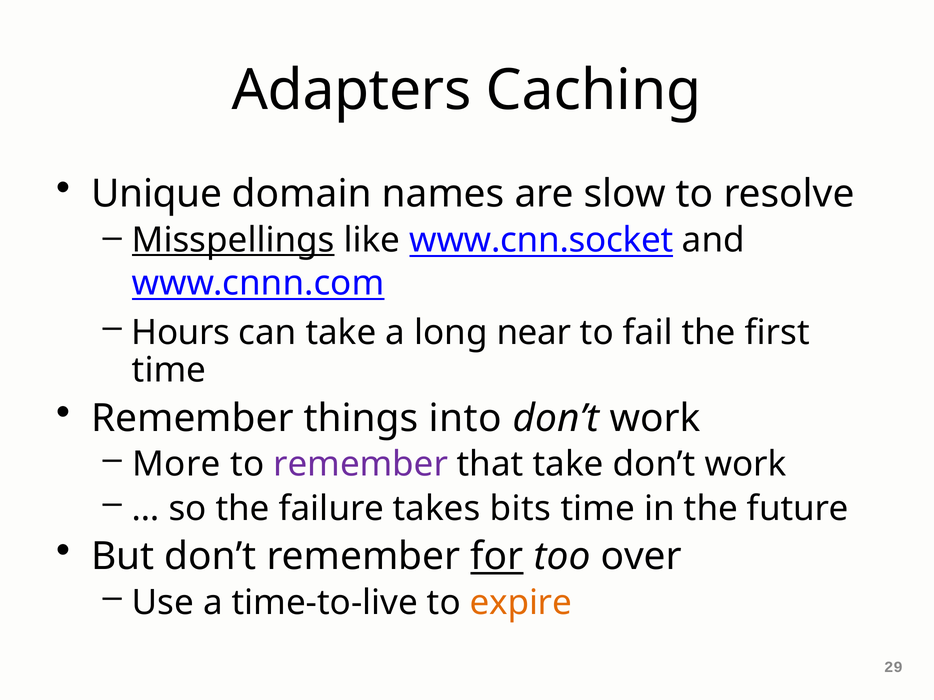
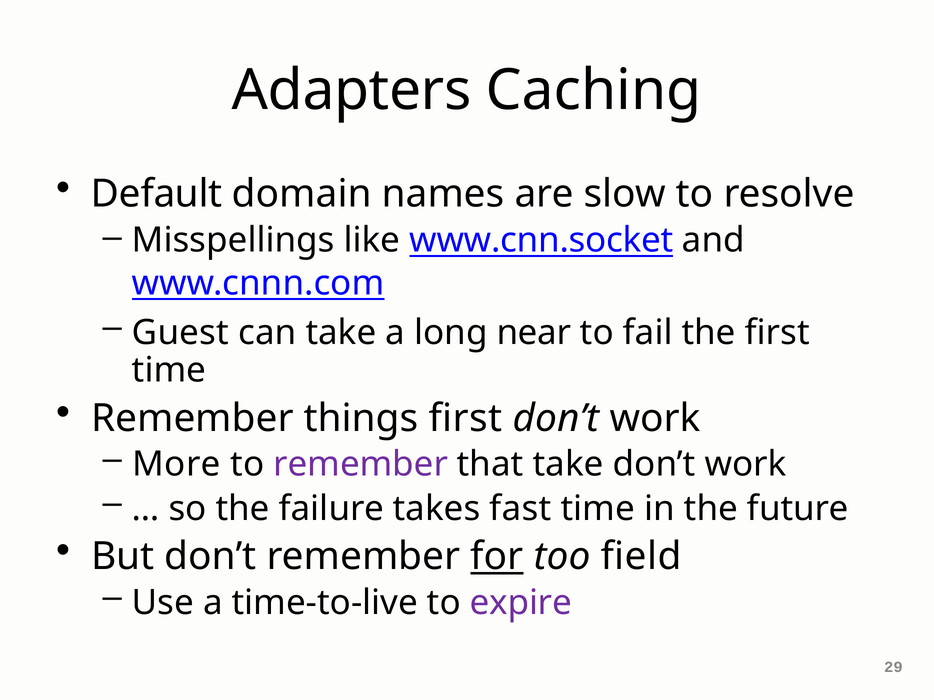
Unique: Unique -> Default
Misspellings underline: present -> none
Hours: Hours -> Guest
things into: into -> first
bits: bits -> fast
over: over -> field
expire colour: orange -> purple
